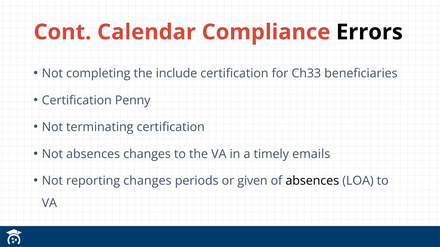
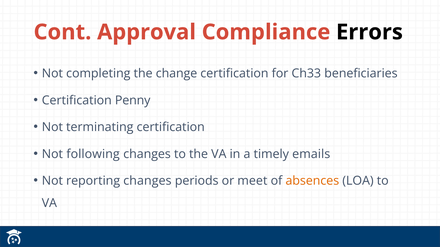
Calendar: Calendar -> Approval
include: include -> change
Not absences: absences -> following
given: given -> meet
absences at (312, 181) colour: black -> orange
